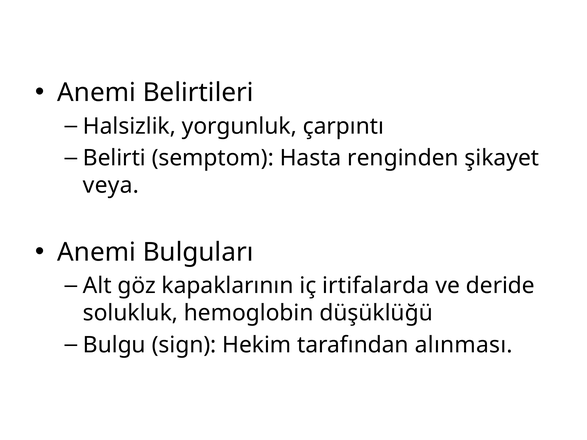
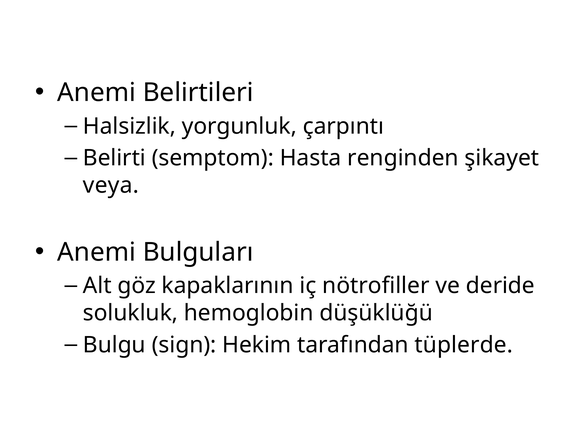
irtifalarda: irtifalarda -> nötrofiller
alınması: alınması -> tüplerde
